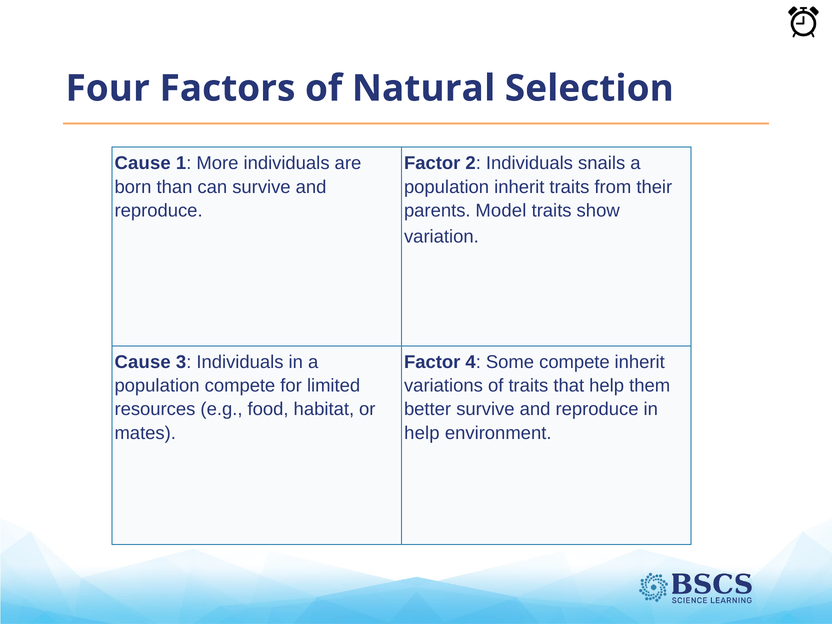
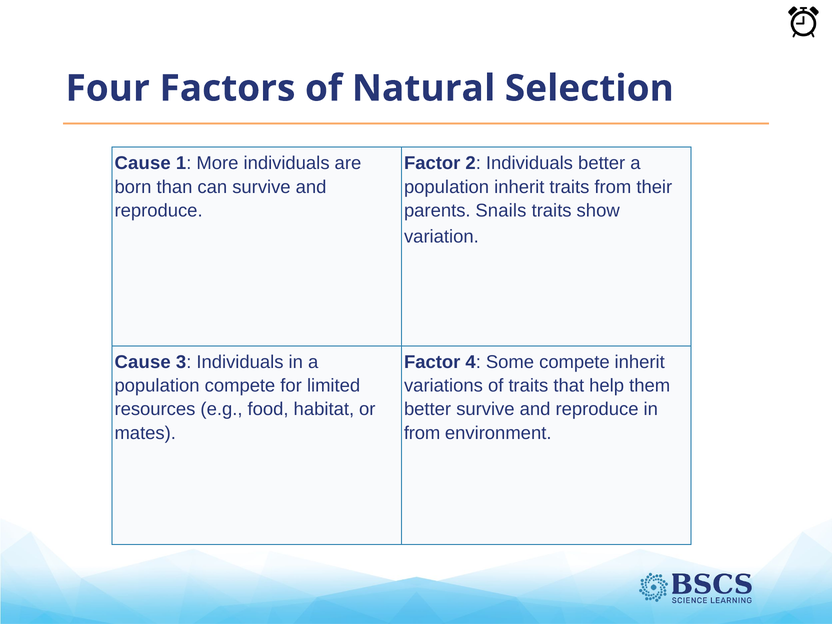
Individuals snails: snails -> better
Model: Model -> Snails
help at (422, 433): help -> from
